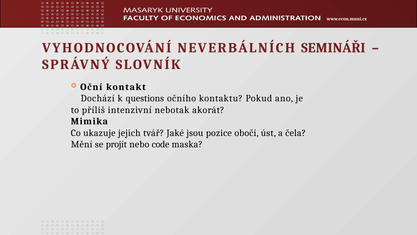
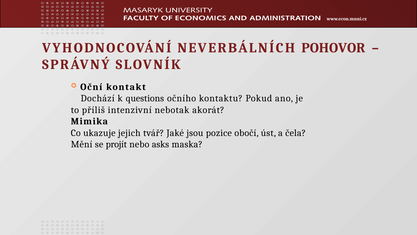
SEMINÁŘI: SEMINÁŘI -> POHOVOR
code: code -> asks
